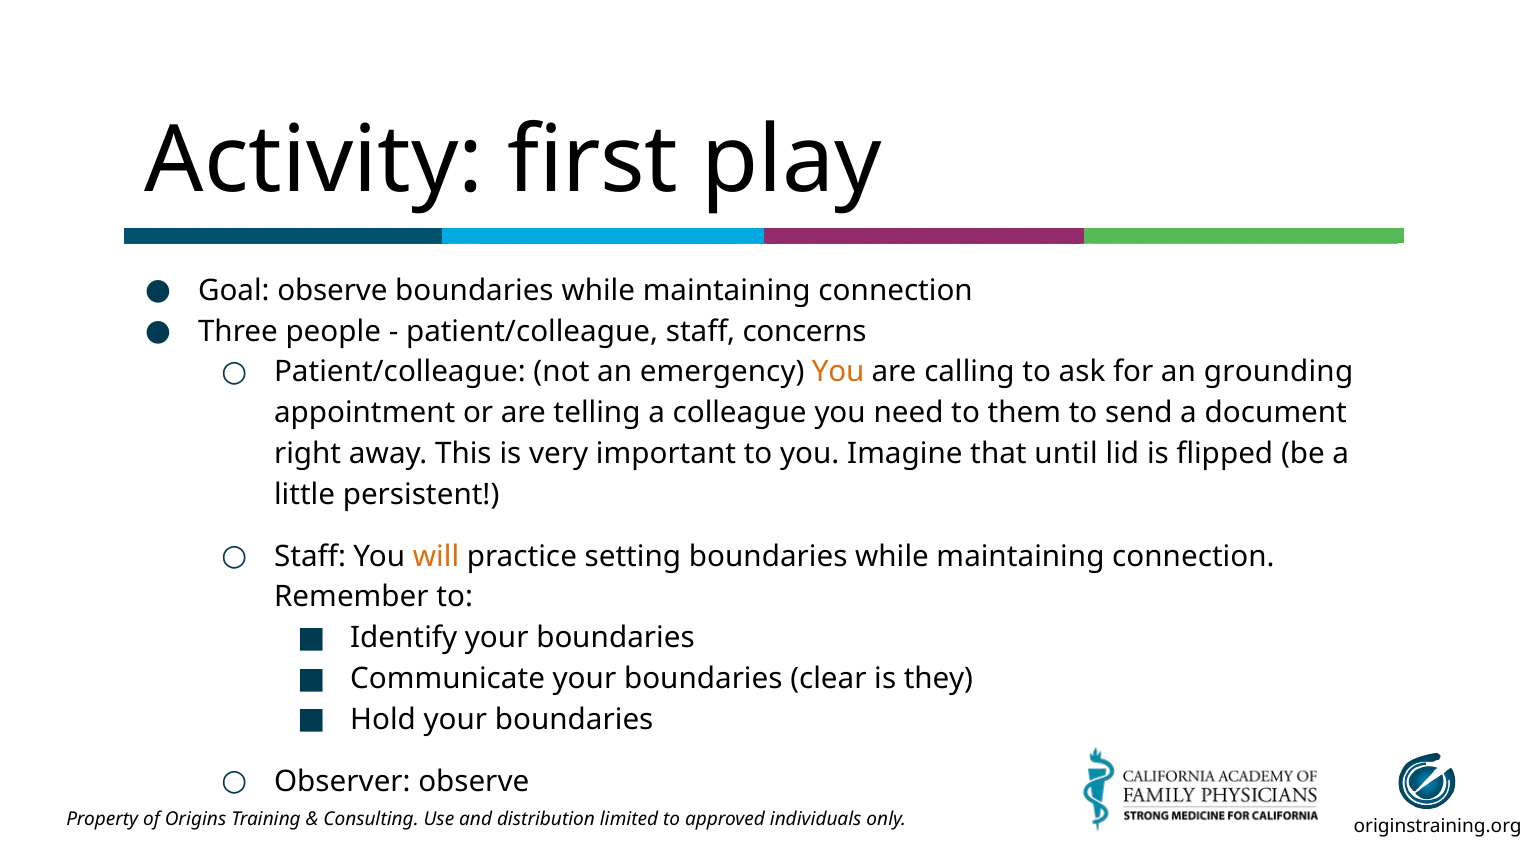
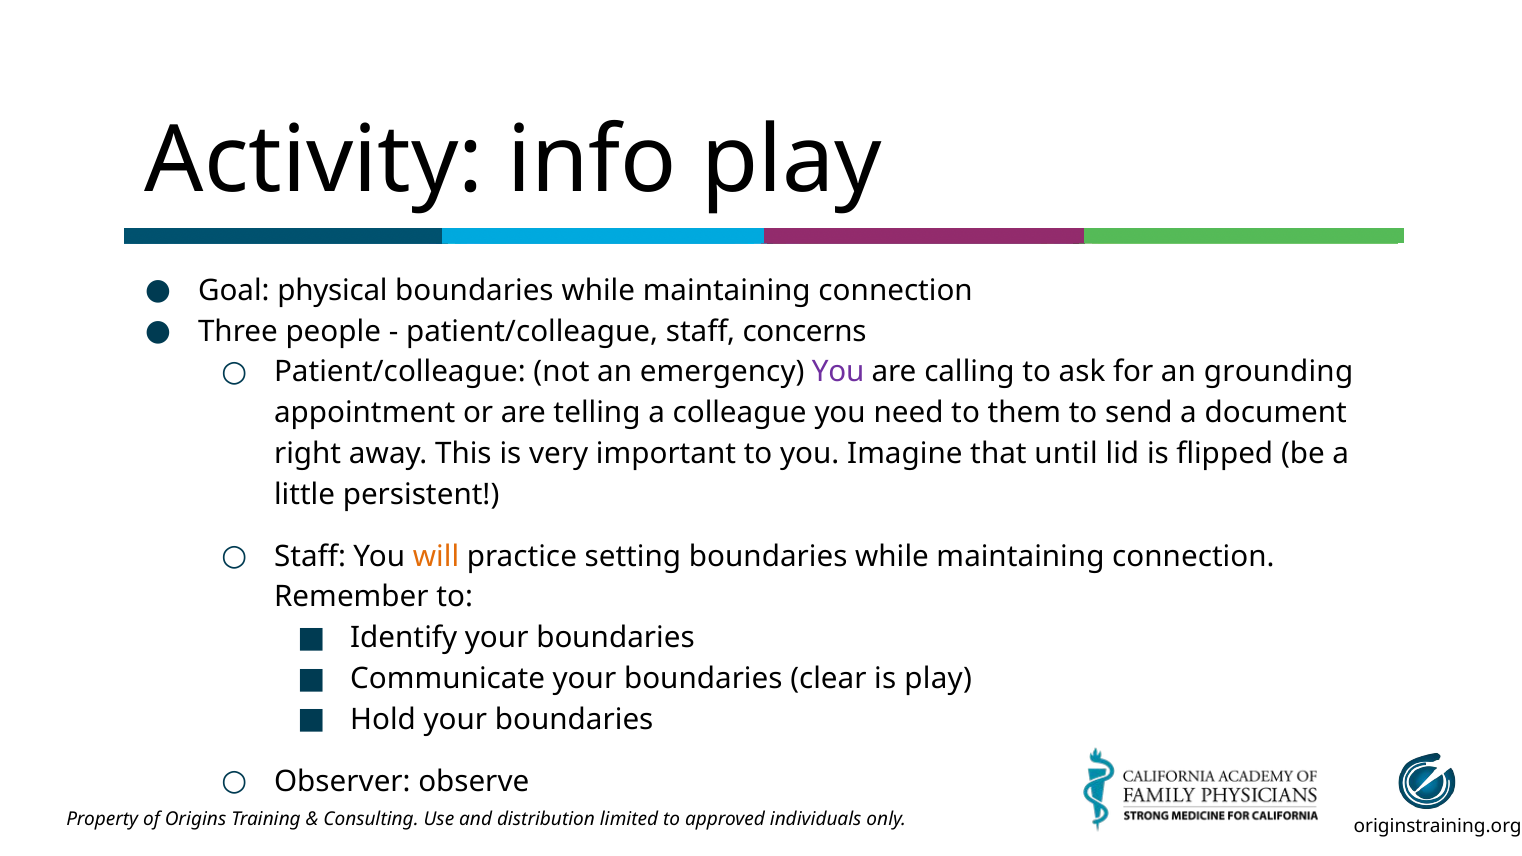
first: first -> info
Goal observe: observe -> physical
You at (838, 372) colour: orange -> purple
is they: they -> play
